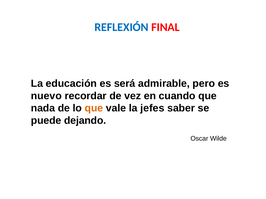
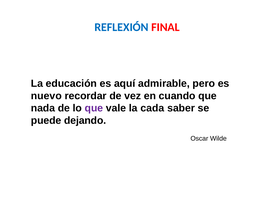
será: será -> aquí
que at (94, 108) colour: orange -> purple
jefes: jefes -> cada
